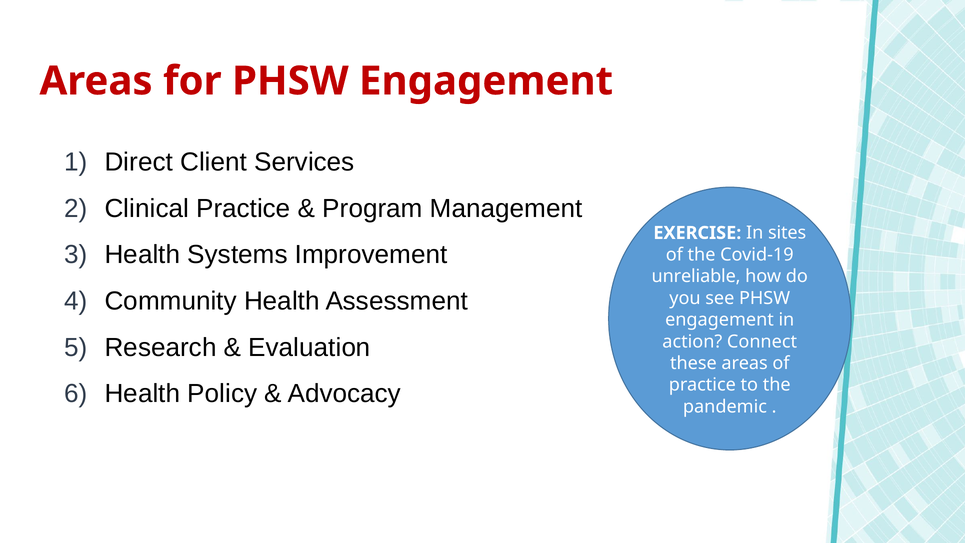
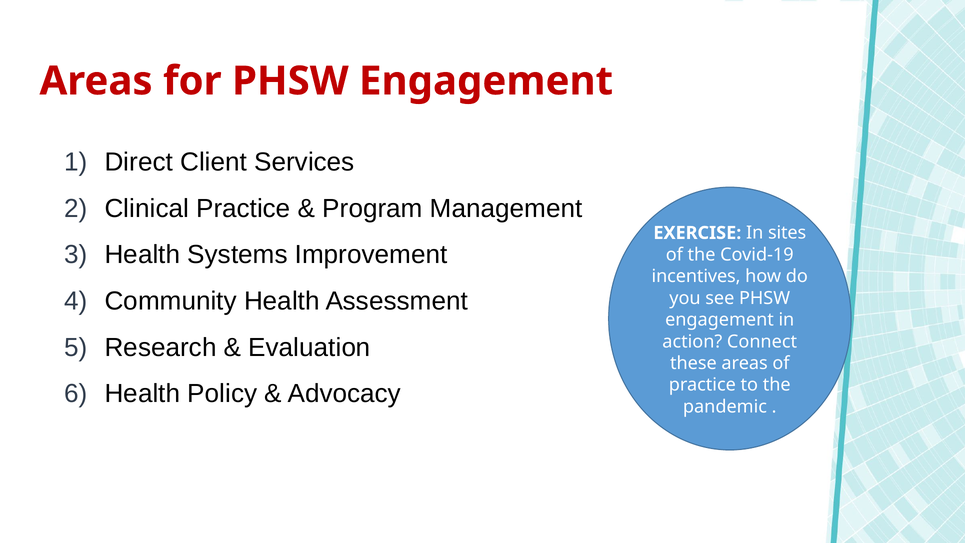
unreliable: unreliable -> incentives
